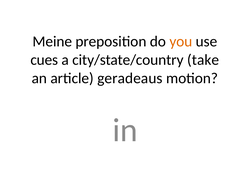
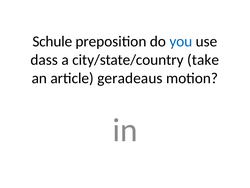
Meine: Meine -> Schule
you colour: orange -> blue
cues: cues -> dass
